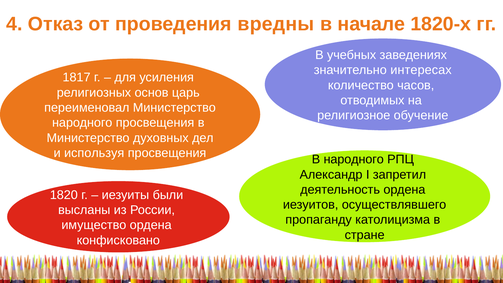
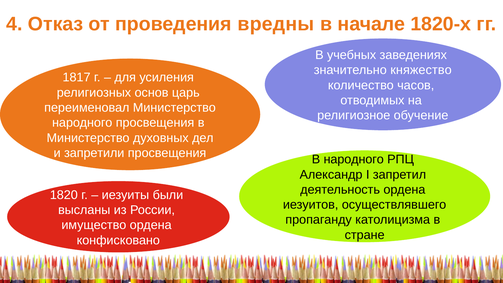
интересах: интересах -> княжество
используя: используя -> запретили
